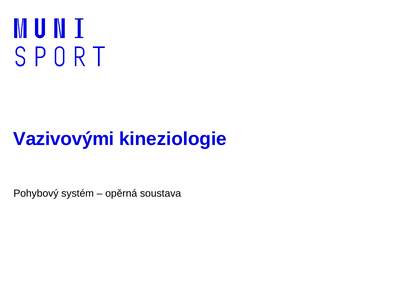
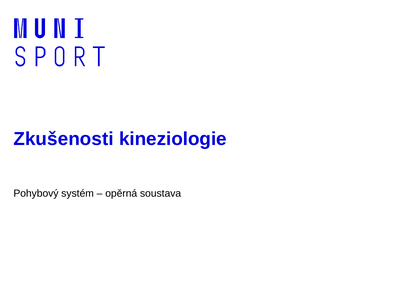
Vazivovými: Vazivovými -> Zkušenosti
